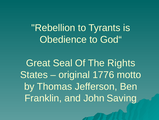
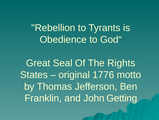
Saving: Saving -> Getting
